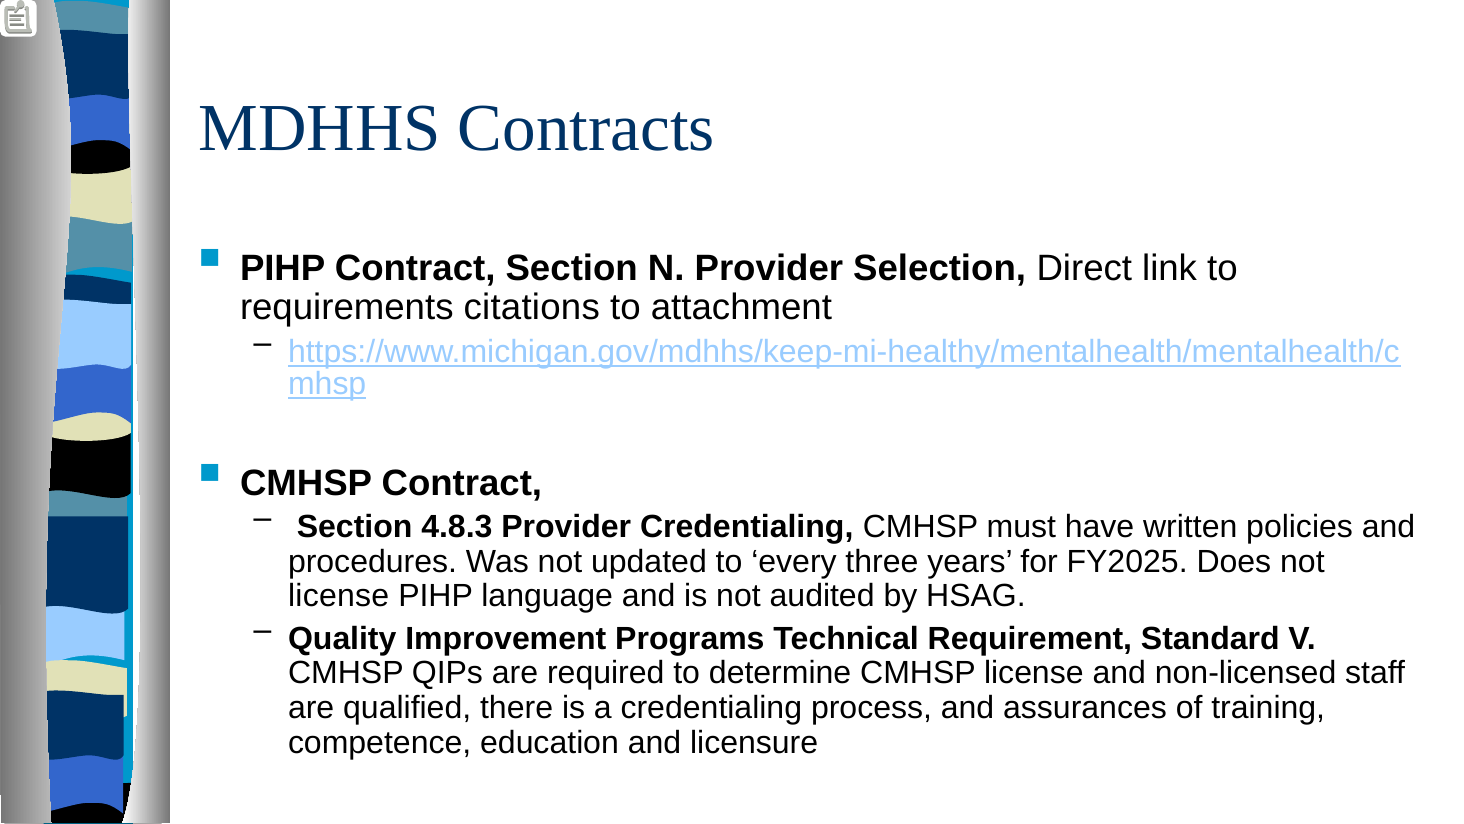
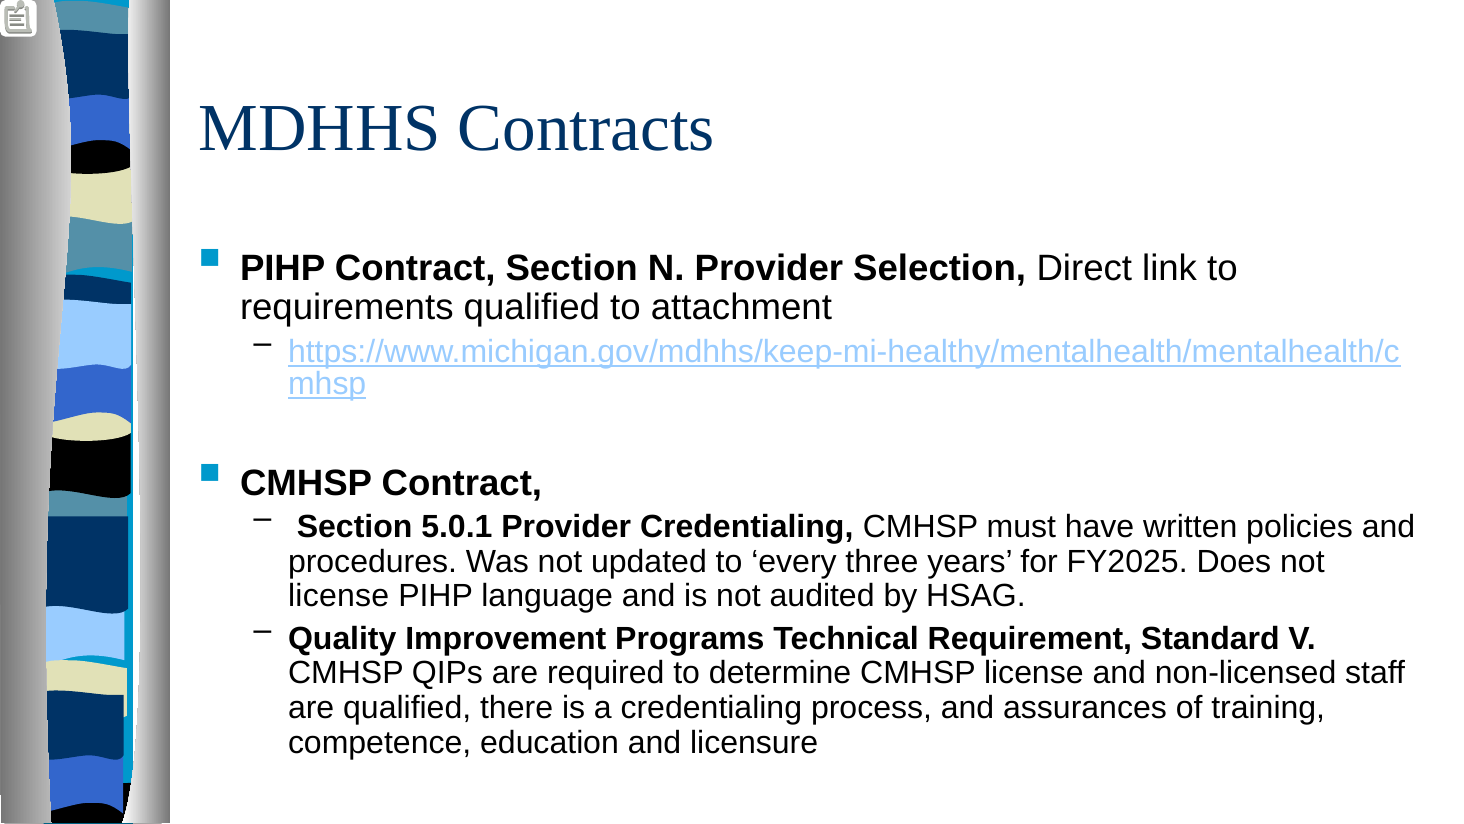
requirements citations: citations -> qualified
4.8.3: 4.8.3 -> 5.0.1
